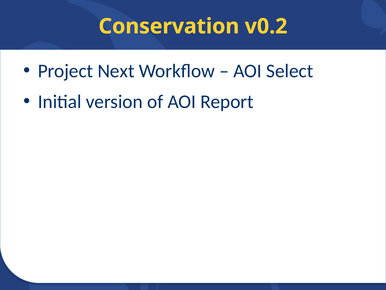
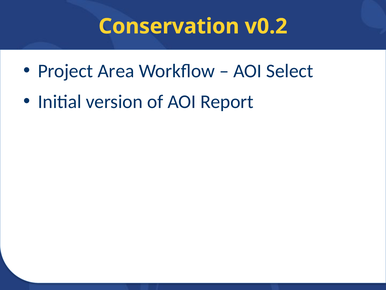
Next: Next -> Area
